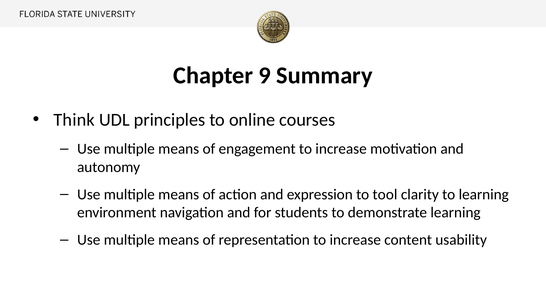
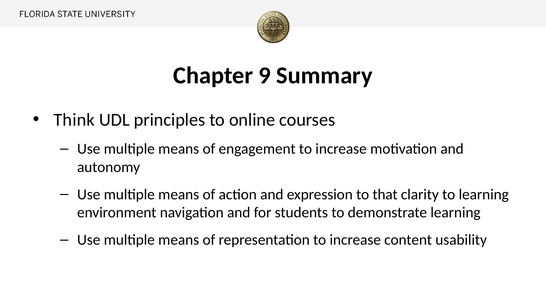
tool: tool -> that
